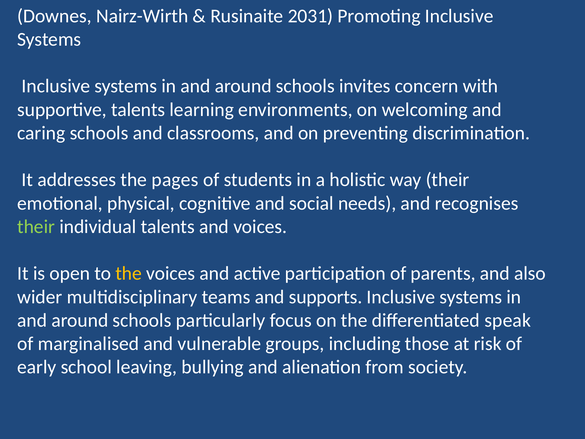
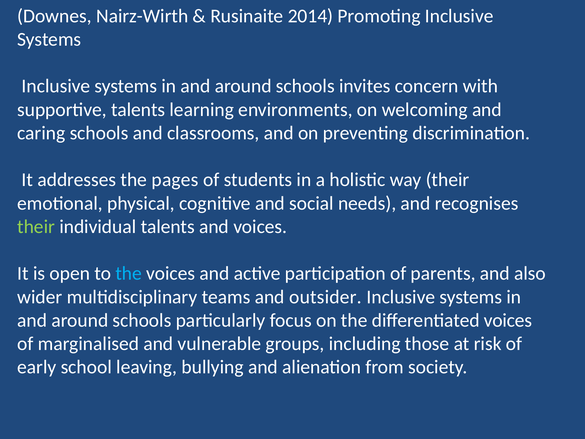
2031: 2031 -> 2014
the at (129, 273) colour: yellow -> light blue
supports: supports -> outsider
differentiated speak: speak -> voices
